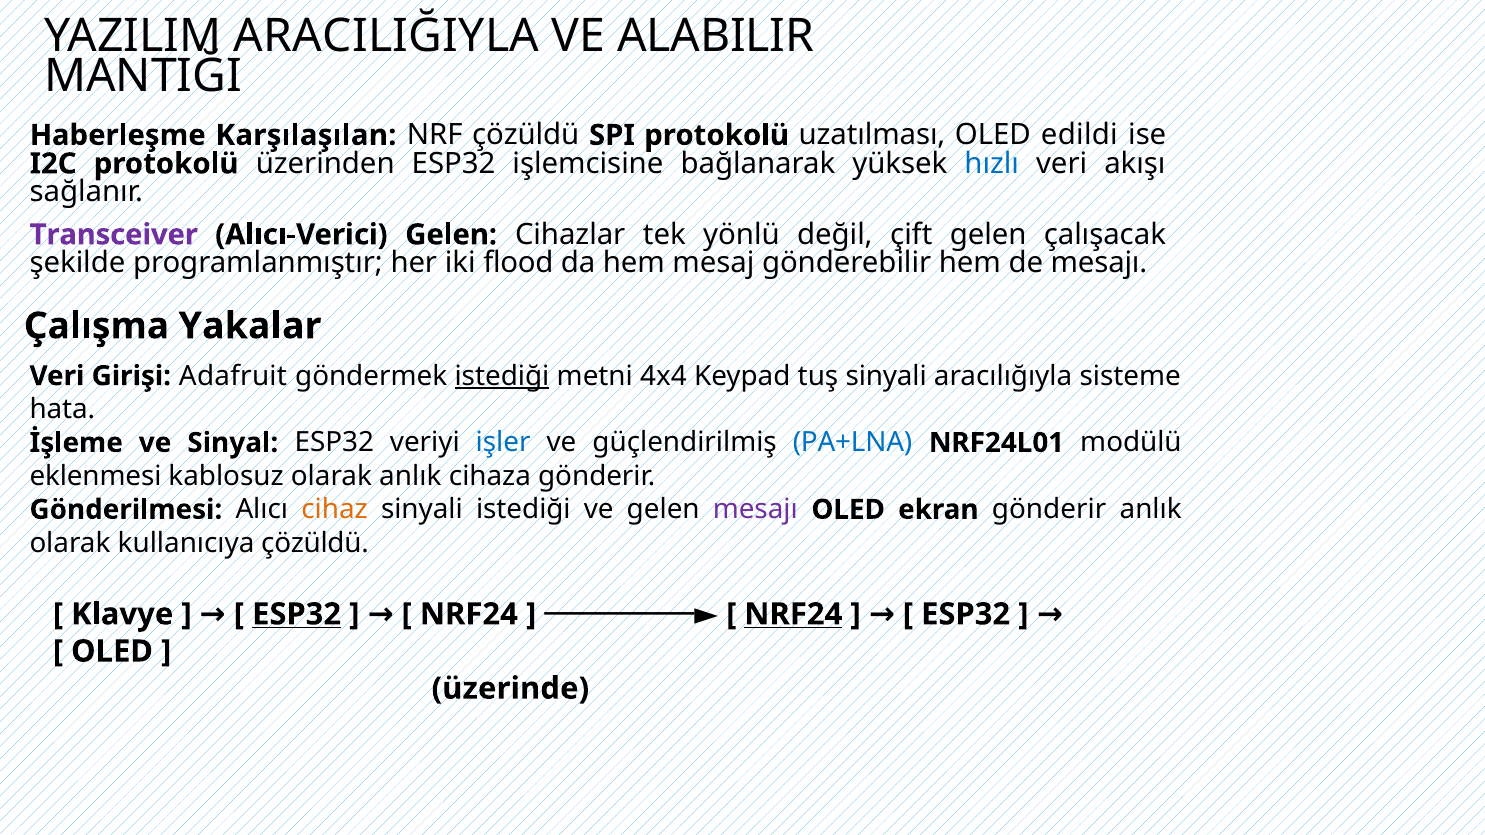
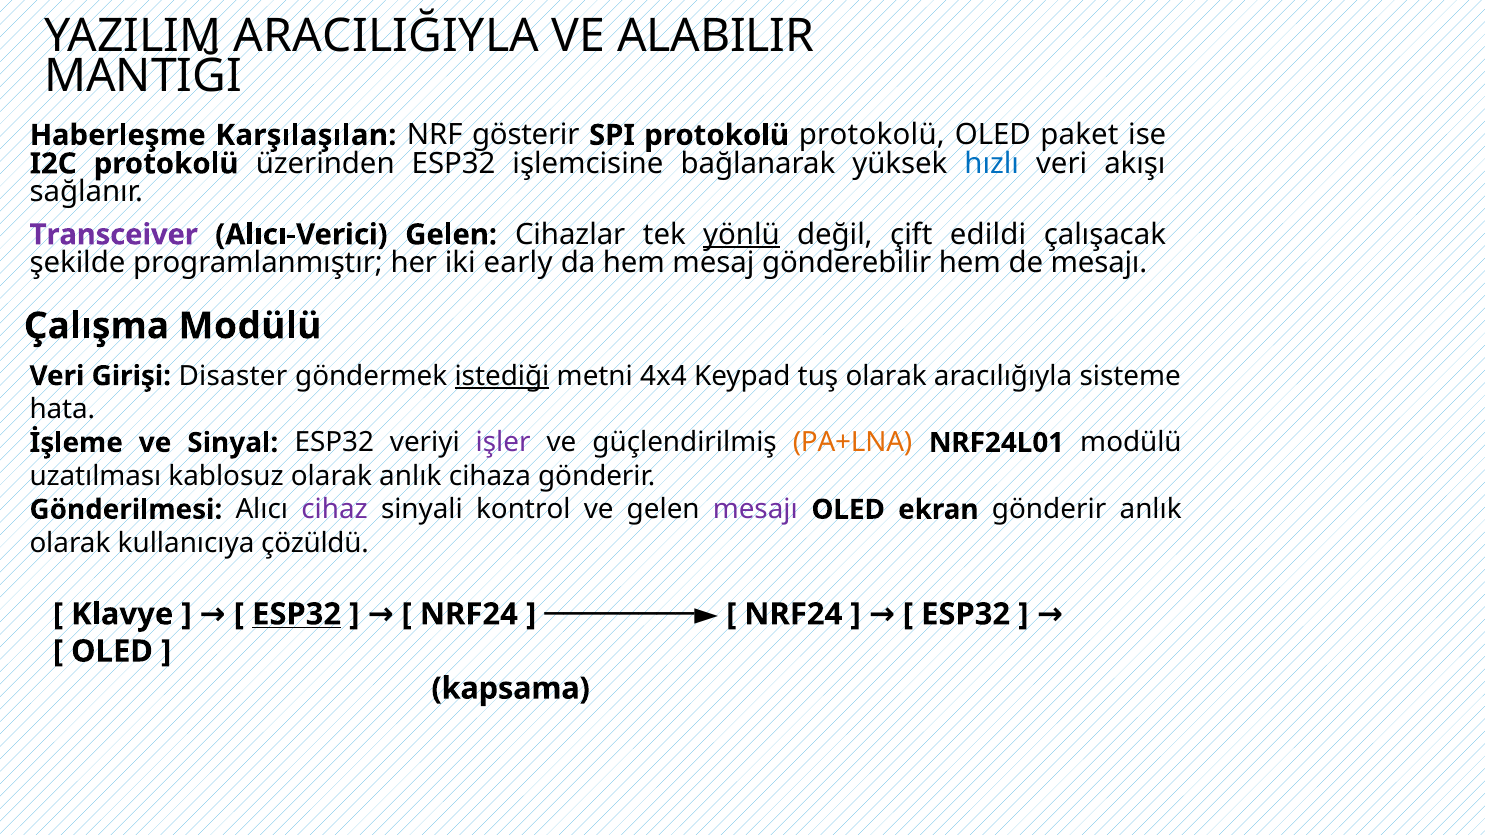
NRF çözüldü: çözüldü -> gösterir
protokolü uzatılması: uzatılması -> protokolü
edildi: edildi -> paket
yönlü underline: none -> present
çift gelen: gelen -> edildi
flood: flood -> early
Çalışma Yakalar: Yakalar -> Modülü
Adafruit: Adafruit -> Disaster
tuş sinyali: sinyali -> olarak
işler colour: blue -> purple
PA+LNA colour: blue -> orange
eklenmesi: eklenmesi -> uzatılması
cihaz colour: orange -> purple
sinyali istediği: istediği -> kontrol
NRF24 at (793, 614) underline: present -> none
üzerinde: üzerinde -> kapsama
